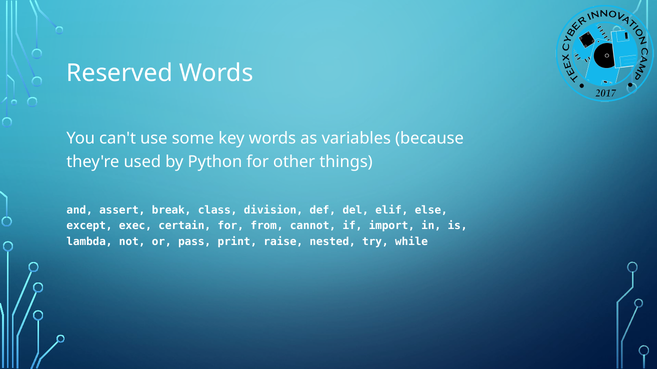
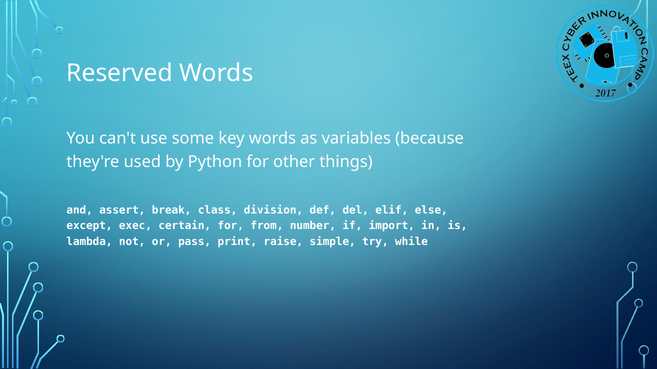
cannot: cannot -> number
nested: nested -> simple
